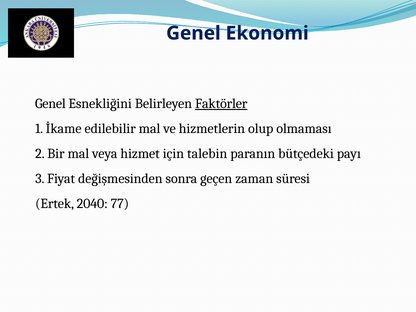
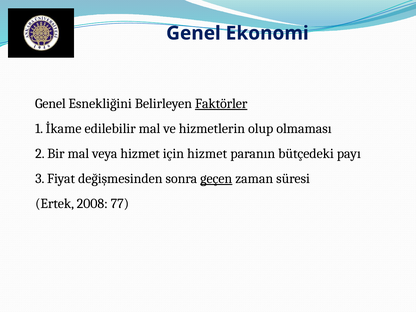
için talebin: talebin -> hizmet
geçen underline: none -> present
2040: 2040 -> 2008
